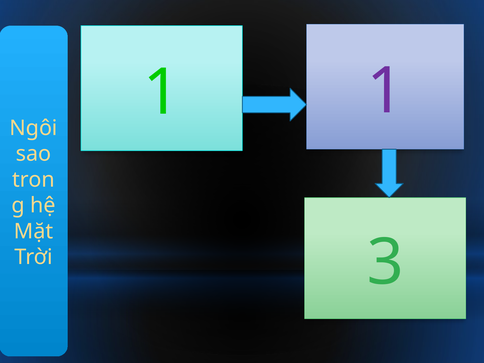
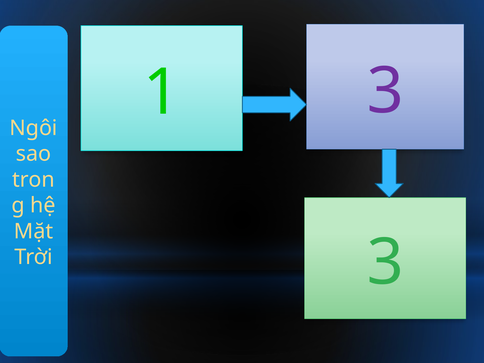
1 1: 1 -> 3
